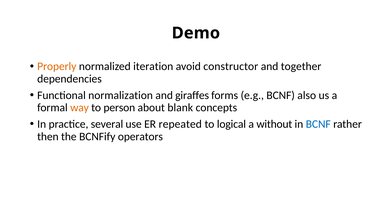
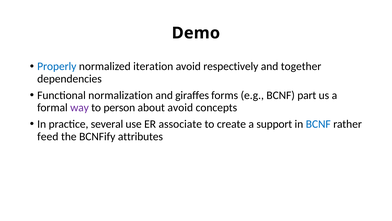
Properly colour: orange -> blue
constructor: constructor -> respectively
also: also -> part
way colour: orange -> purple
about blank: blank -> avoid
repeated: repeated -> associate
logical: logical -> create
without: without -> support
then: then -> feed
operators: operators -> attributes
